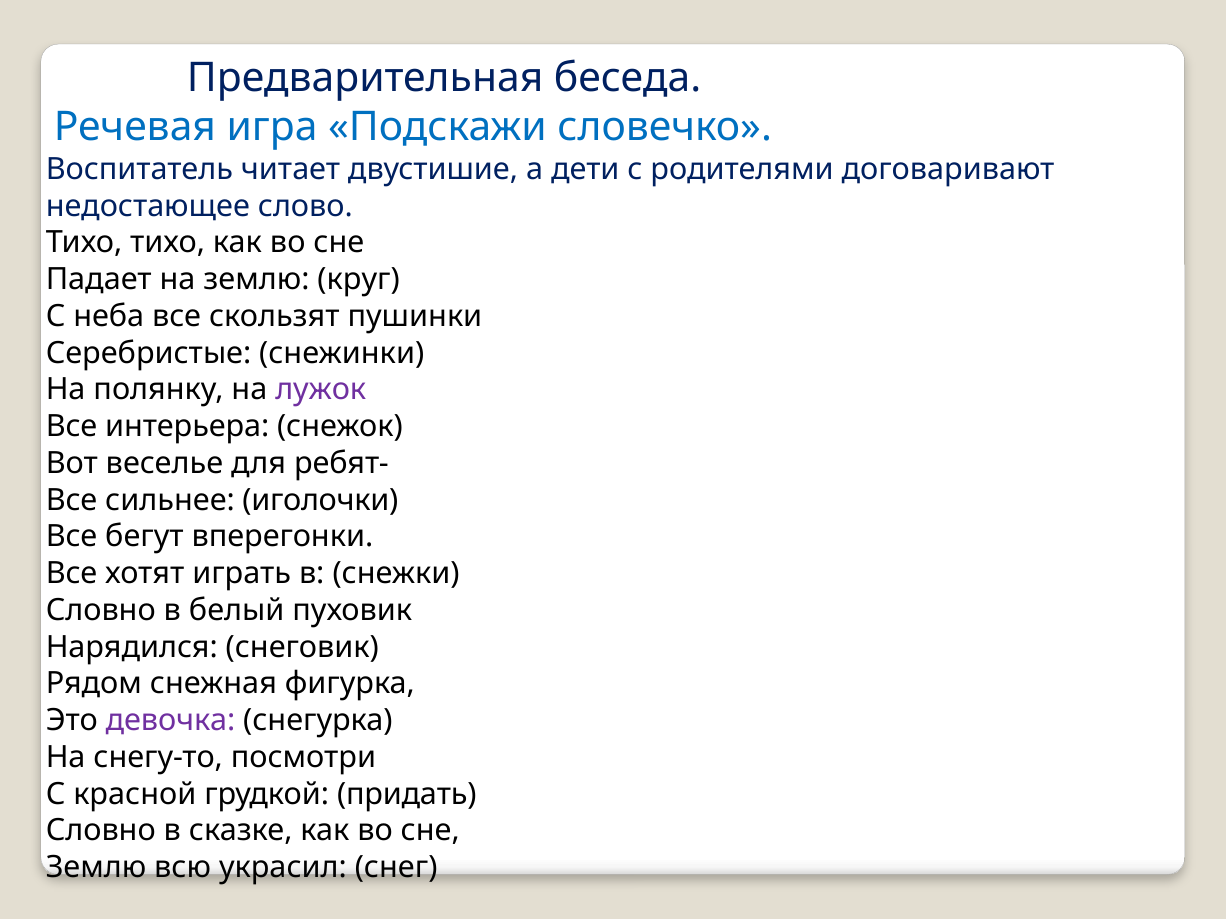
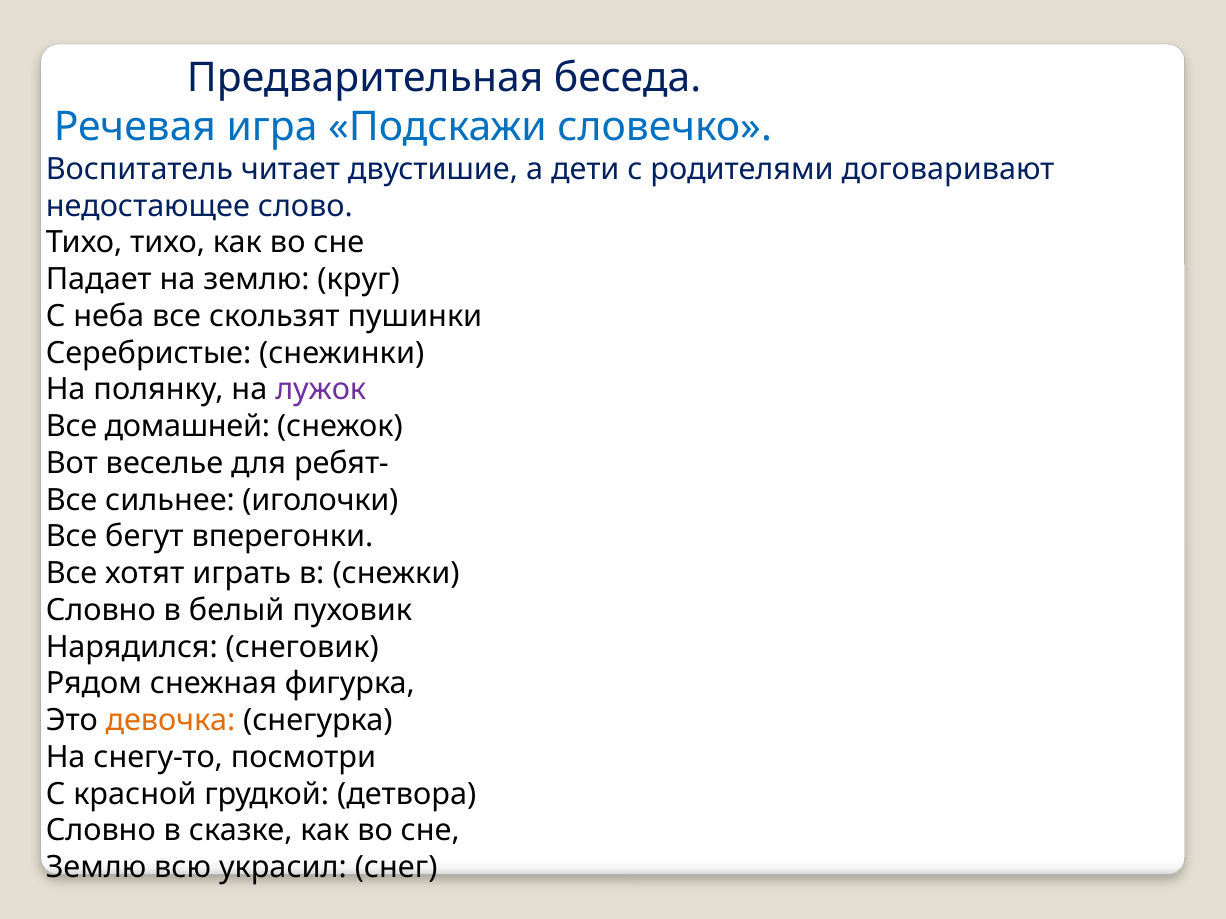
интерьера: интерьера -> домашней
девочка colour: purple -> orange
придать: придать -> детвора
